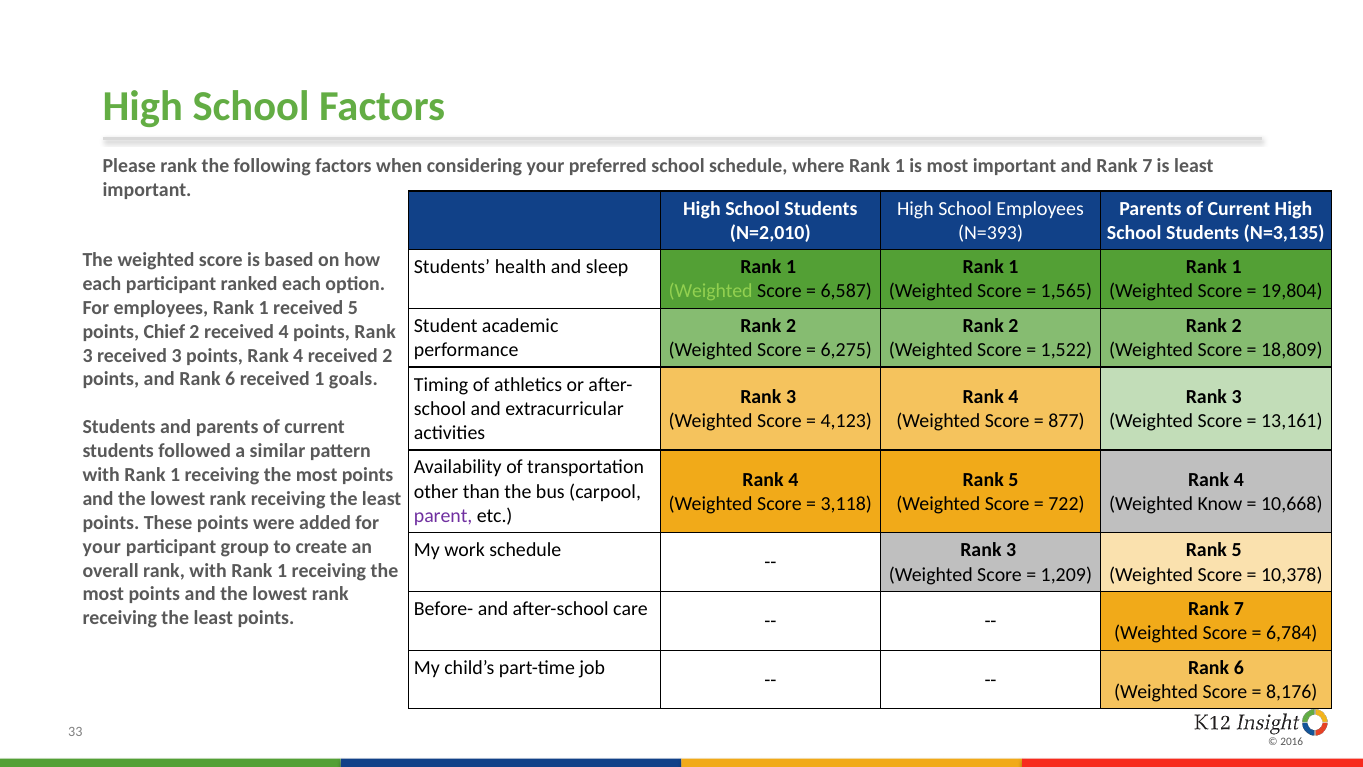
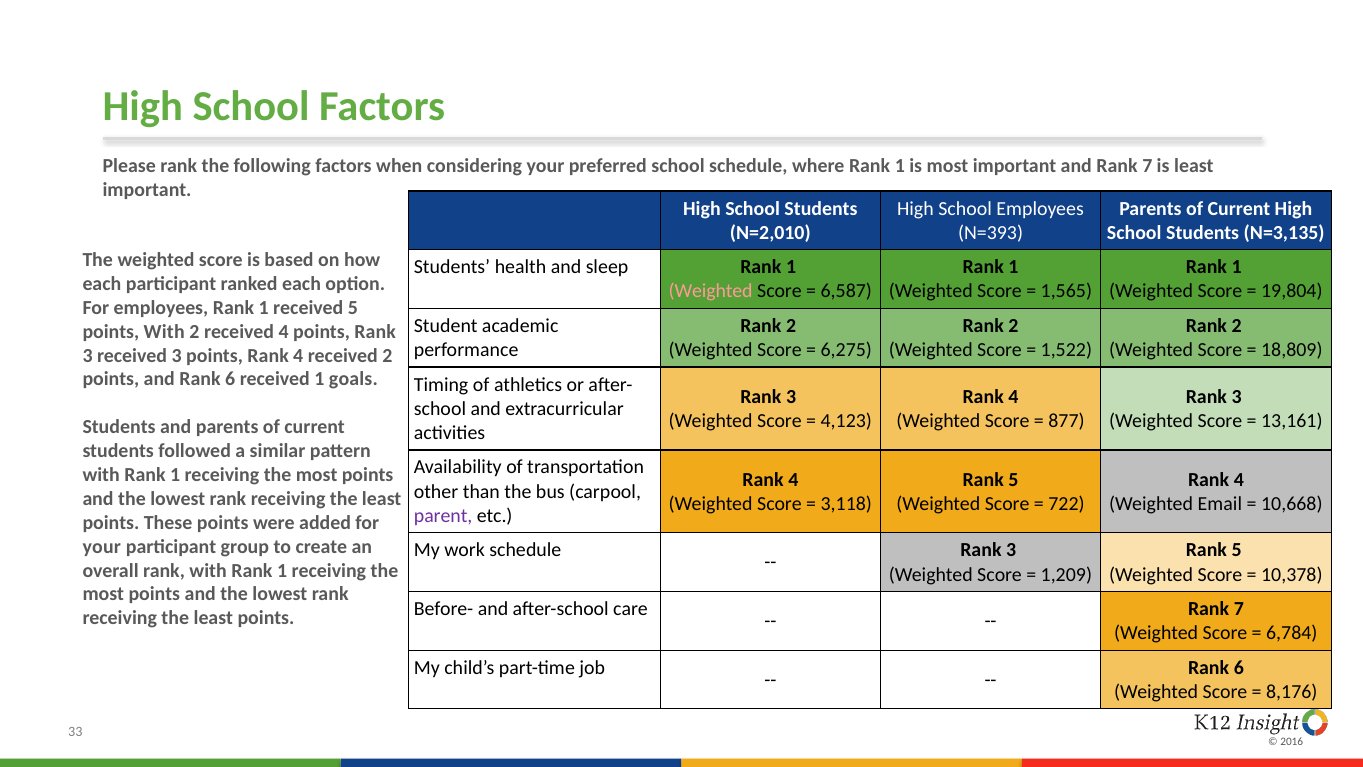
Weighted at (711, 291) colour: light green -> pink
points Chief: Chief -> With
Know: Know -> Email
